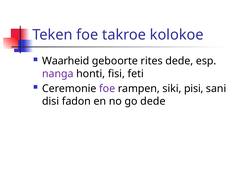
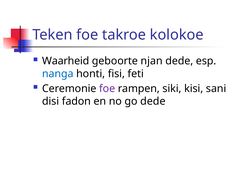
rites: rites -> njan
nanga colour: purple -> blue
pisi: pisi -> kisi
